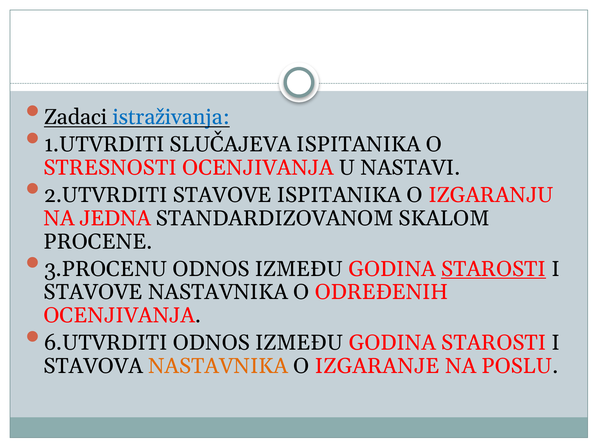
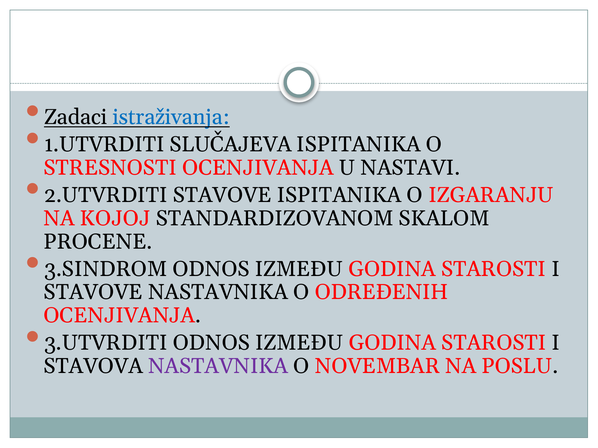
JEDNA: JEDNA -> KOJOJ
3.PROCENU: 3.PROCENU -> 3.SINDROM
STAROSTI at (494, 269) underline: present -> none
6.UTVRDITI: 6.UTVRDITI -> 3.UTVRDITI
NASTAVNIKA at (218, 366) colour: orange -> purple
IZGARANJE: IZGARANJE -> NOVEMBAR
